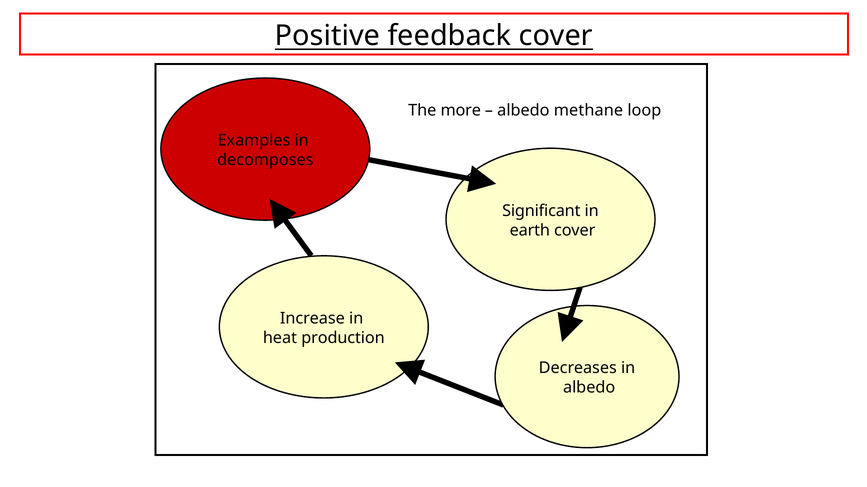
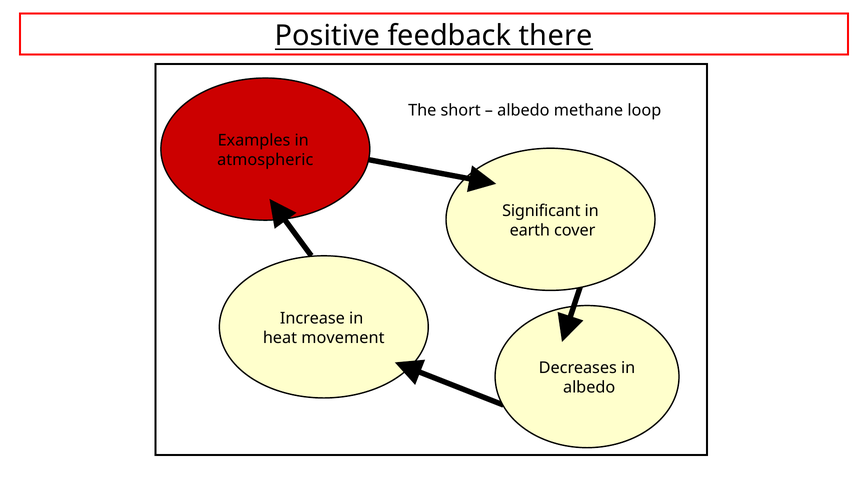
feedback cover: cover -> there
more: more -> short
decomposes: decomposes -> atmospheric
production: production -> movement
